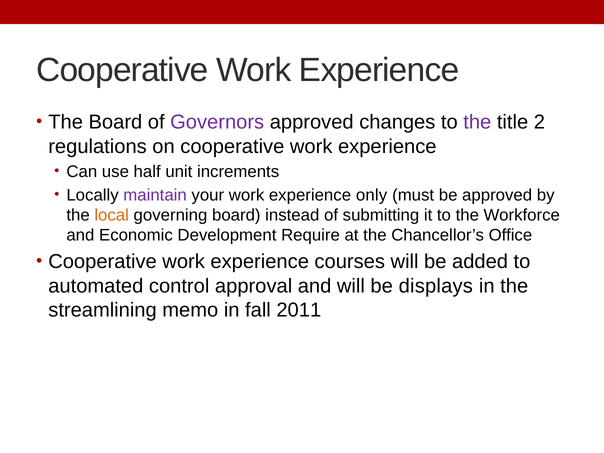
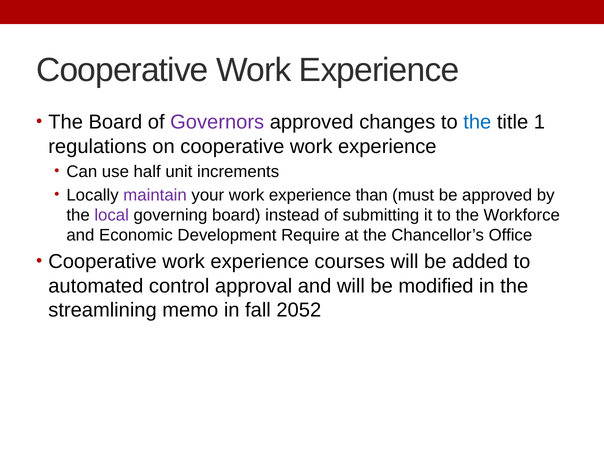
the at (477, 122) colour: purple -> blue
2: 2 -> 1
only: only -> than
local colour: orange -> purple
displays: displays -> modified
2011: 2011 -> 2052
